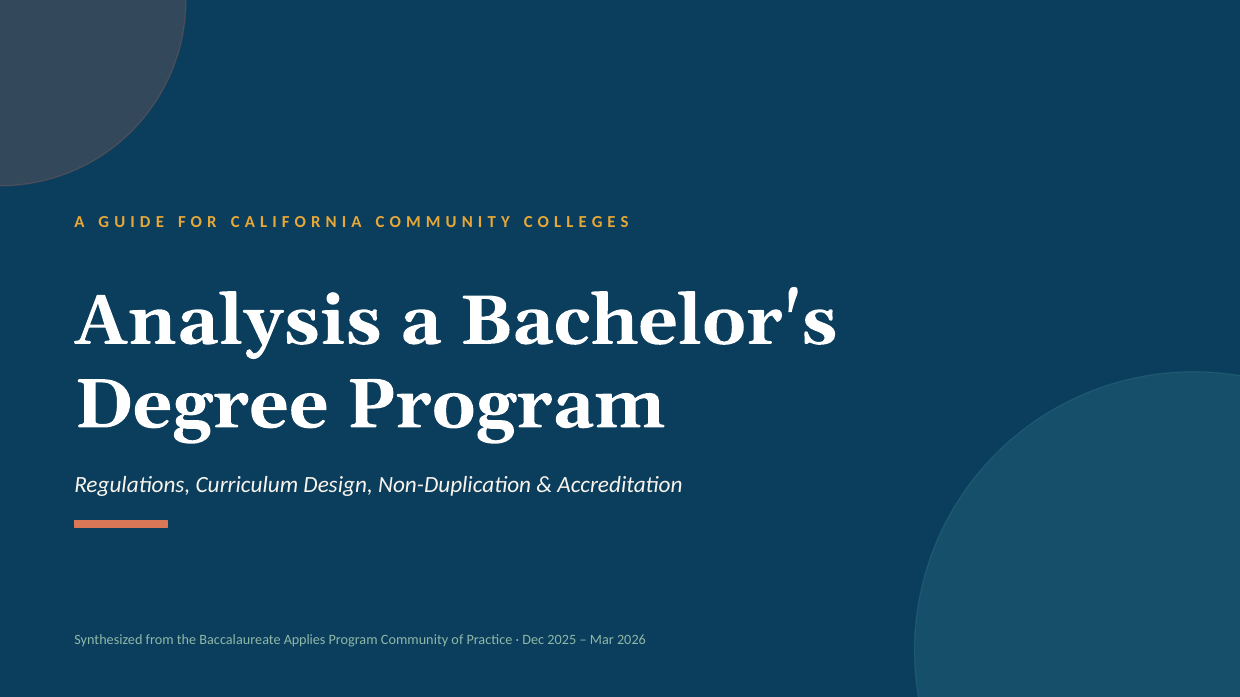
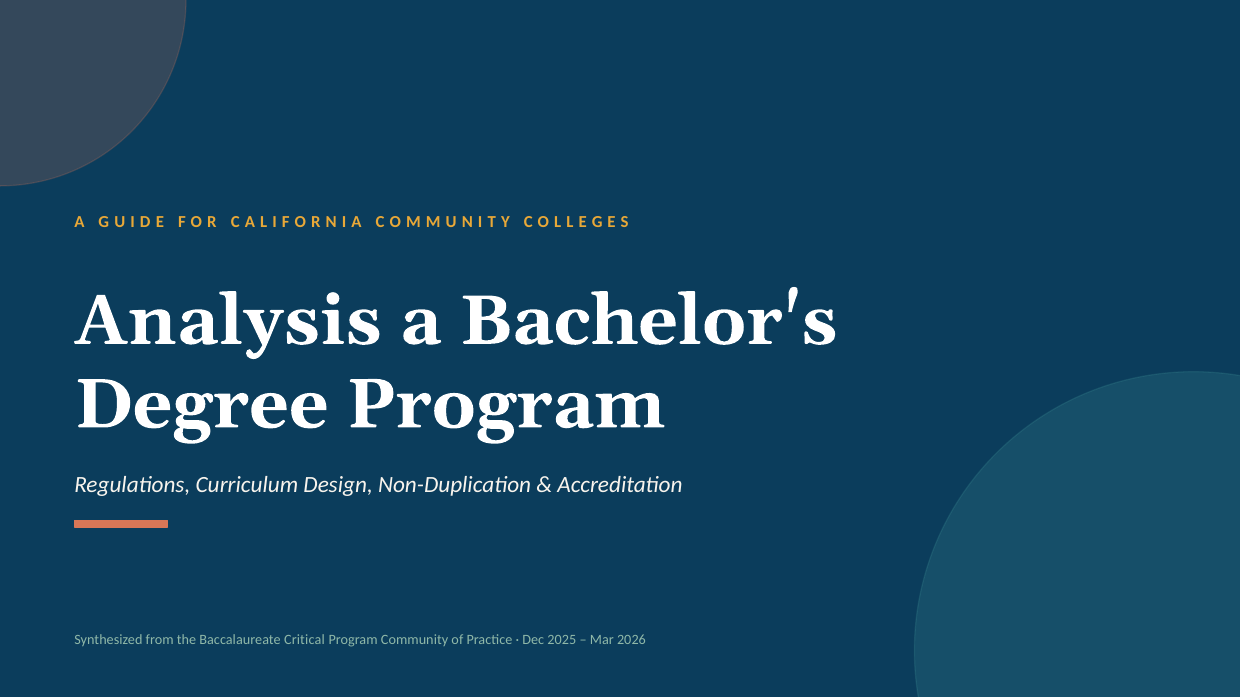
Applies: Applies -> Critical
